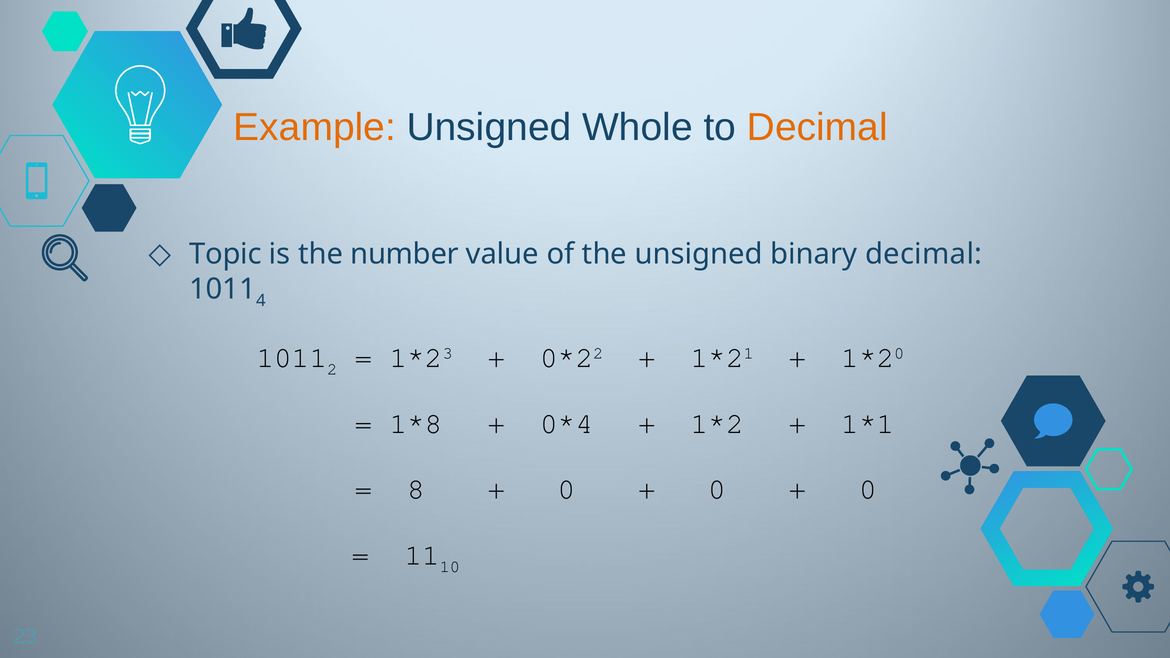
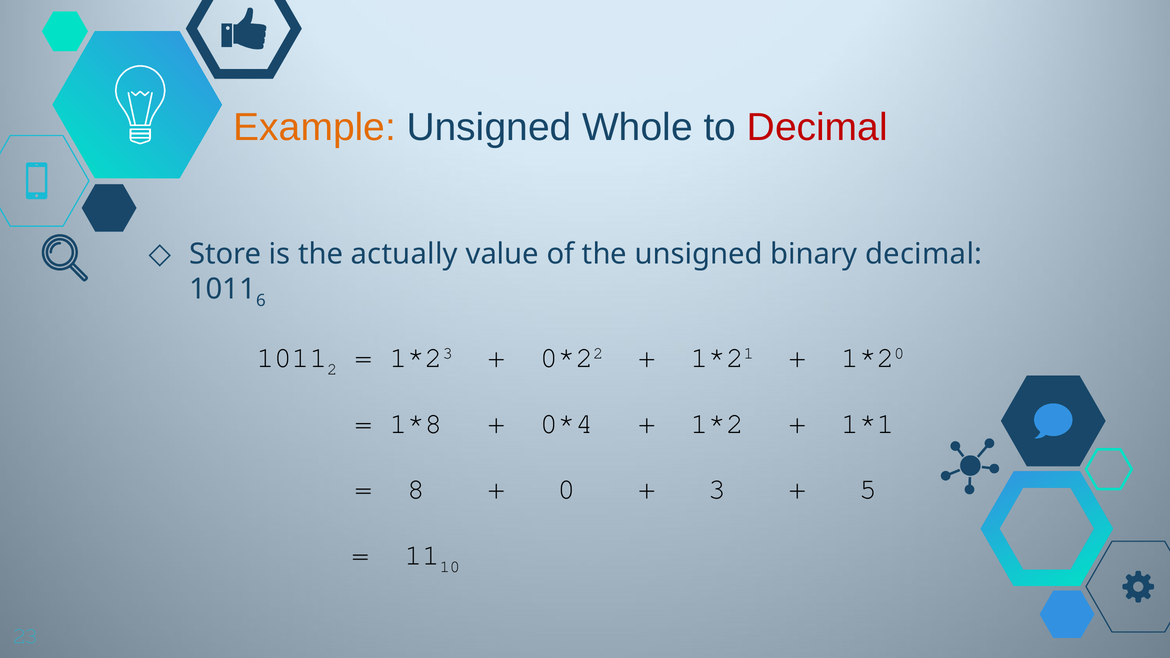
Decimal at (817, 127) colour: orange -> red
Topic: Topic -> Store
number: number -> actually
4: 4 -> 6
0 at (717, 489): 0 -> 3
0 at (868, 489): 0 -> 5
